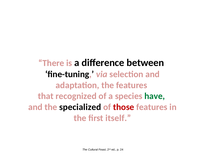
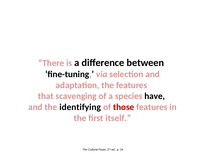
recognized: recognized -> scavenging
have colour: green -> black
specialized: specialized -> identifying
